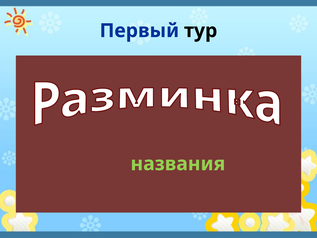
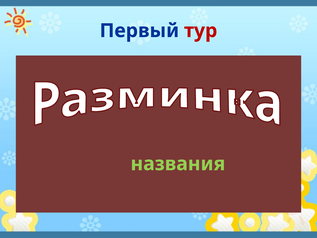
тур colour: black -> red
